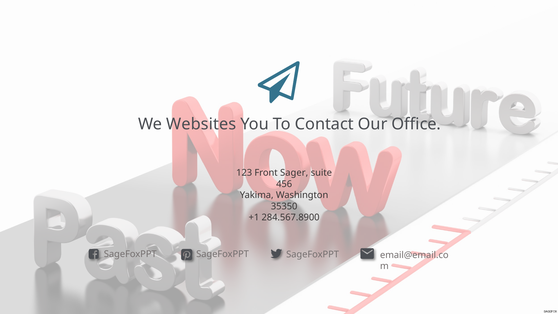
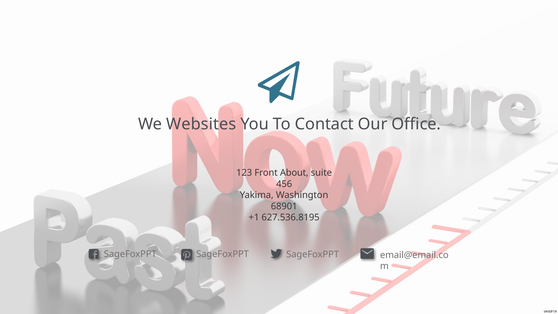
Sager: Sager -> About
35350: 35350 -> 68901
284.567.8900: 284.567.8900 -> 627.536.8195
